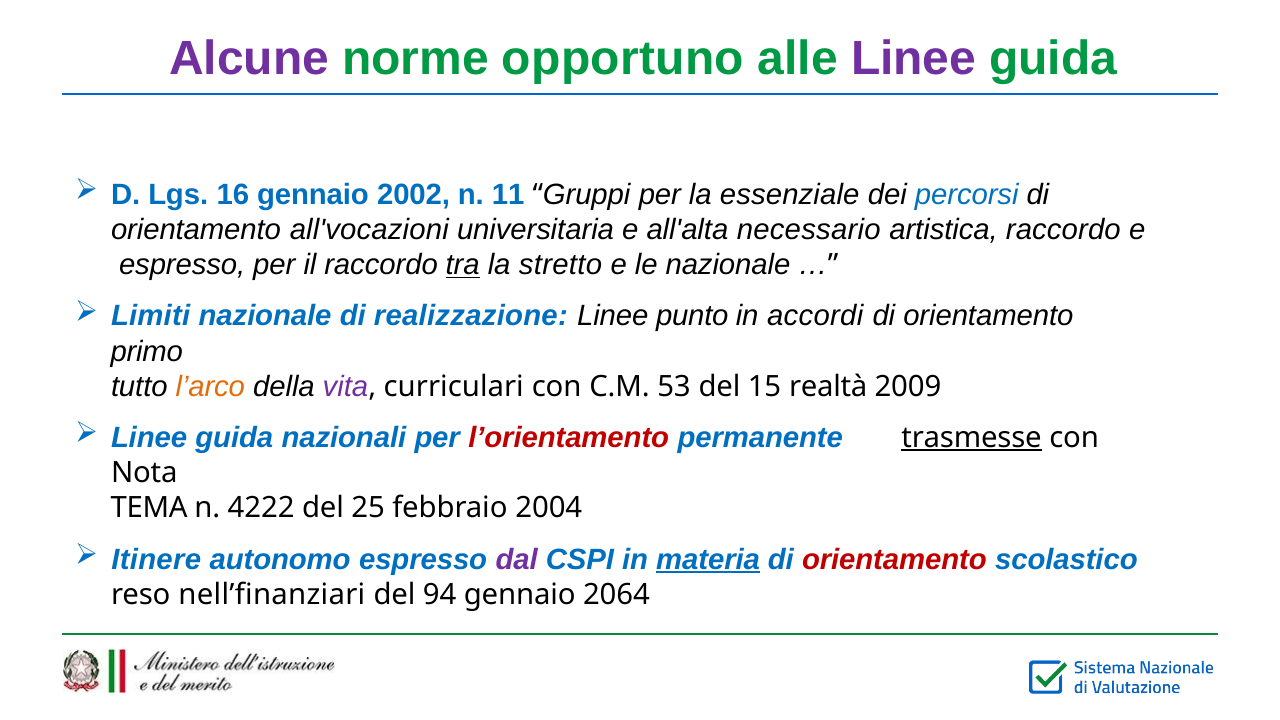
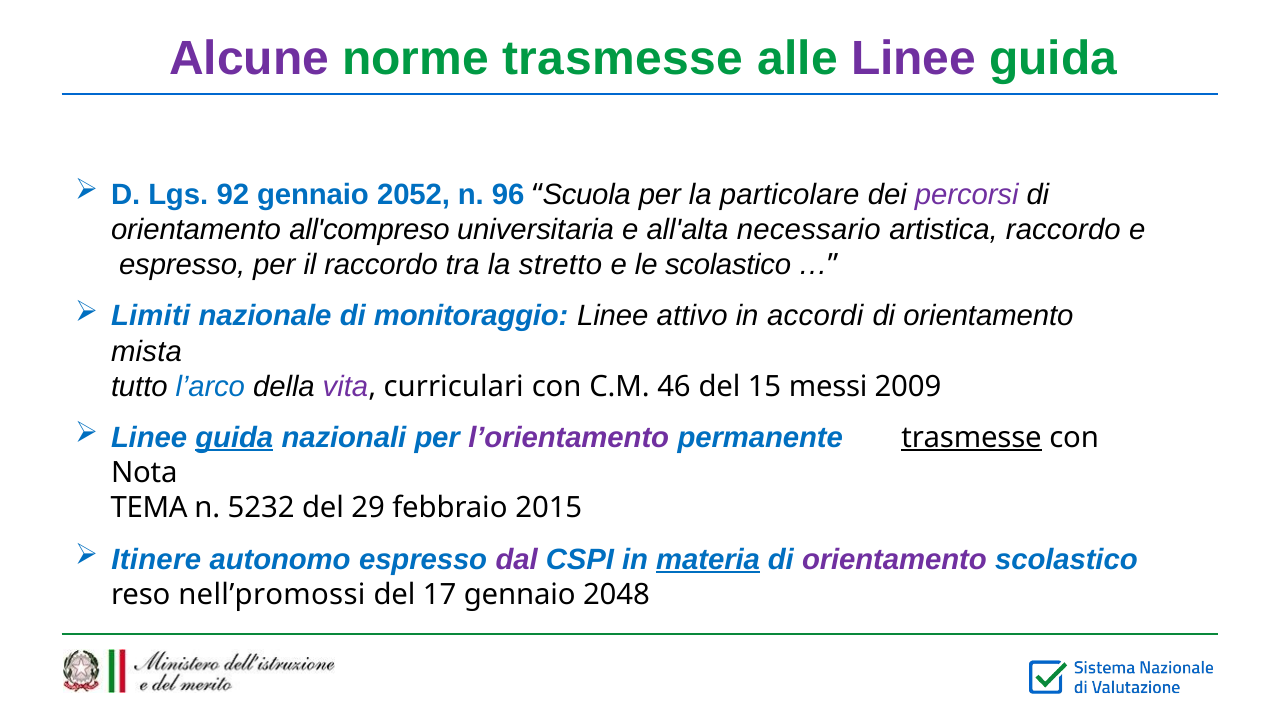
norme opportuno: opportuno -> trasmesse
16: 16 -> 92
2002: 2002 -> 2052
11: 11 -> 96
Gruppi: Gruppi -> Scuola
essenziale: essenziale -> particolare
percorsi colour: blue -> purple
all'vocazioni: all'vocazioni -> all'compreso
tra underline: present -> none
le nazionale: nazionale -> scolastico
realizzazione: realizzazione -> monitoraggio
punto: punto -> attivo
primo: primo -> mista
l’arco colour: orange -> blue
53: 53 -> 46
realtà: realtà -> messi
guida at (234, 438) underline: none -> present
l’orientamento colour: red -> purple
4222: 4222 -> 5232
25: 25 -> 29
2004: 2004 -> 2015
orientamento at (894, 559) colour: red -> purple
nell’finanziari: nell’finanziari -> nell’promossi
94: 94 -> 17
2064: 2064 -> 2048
